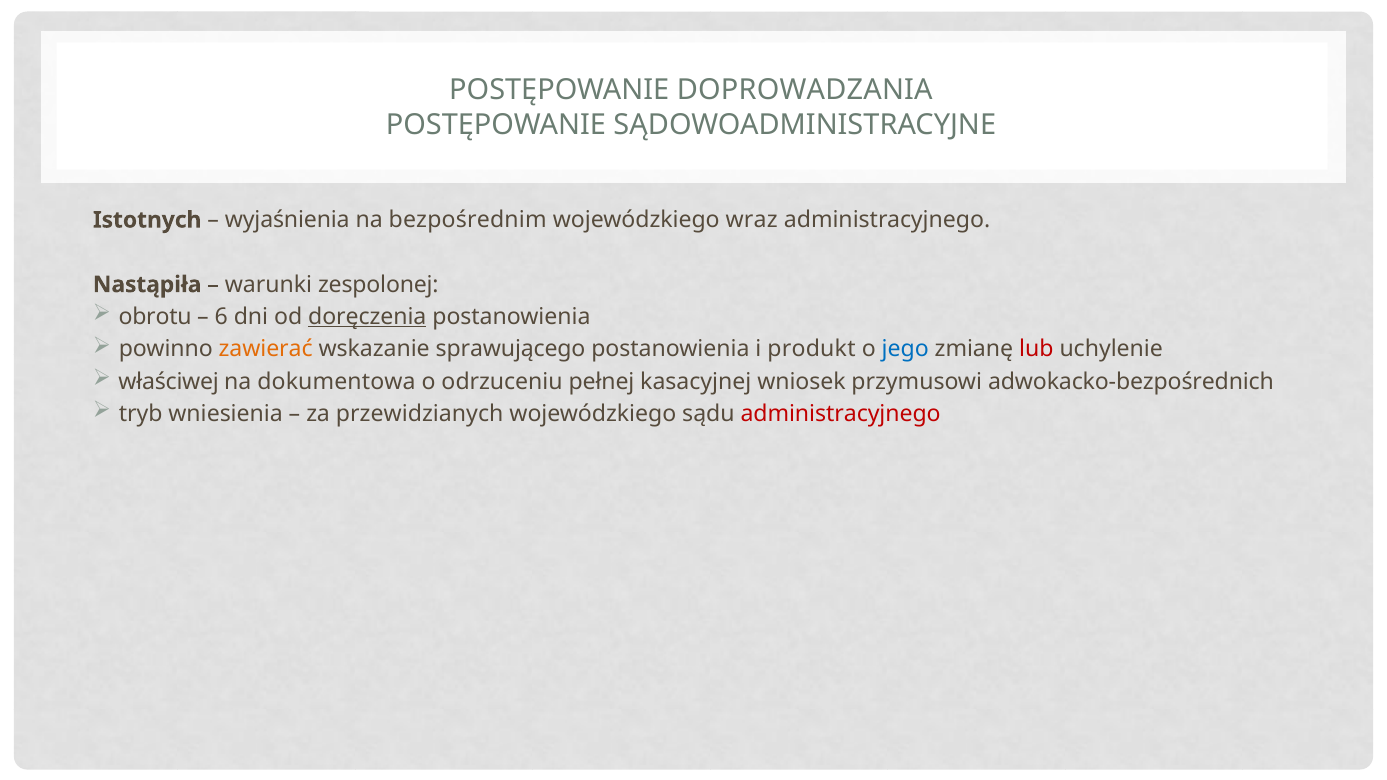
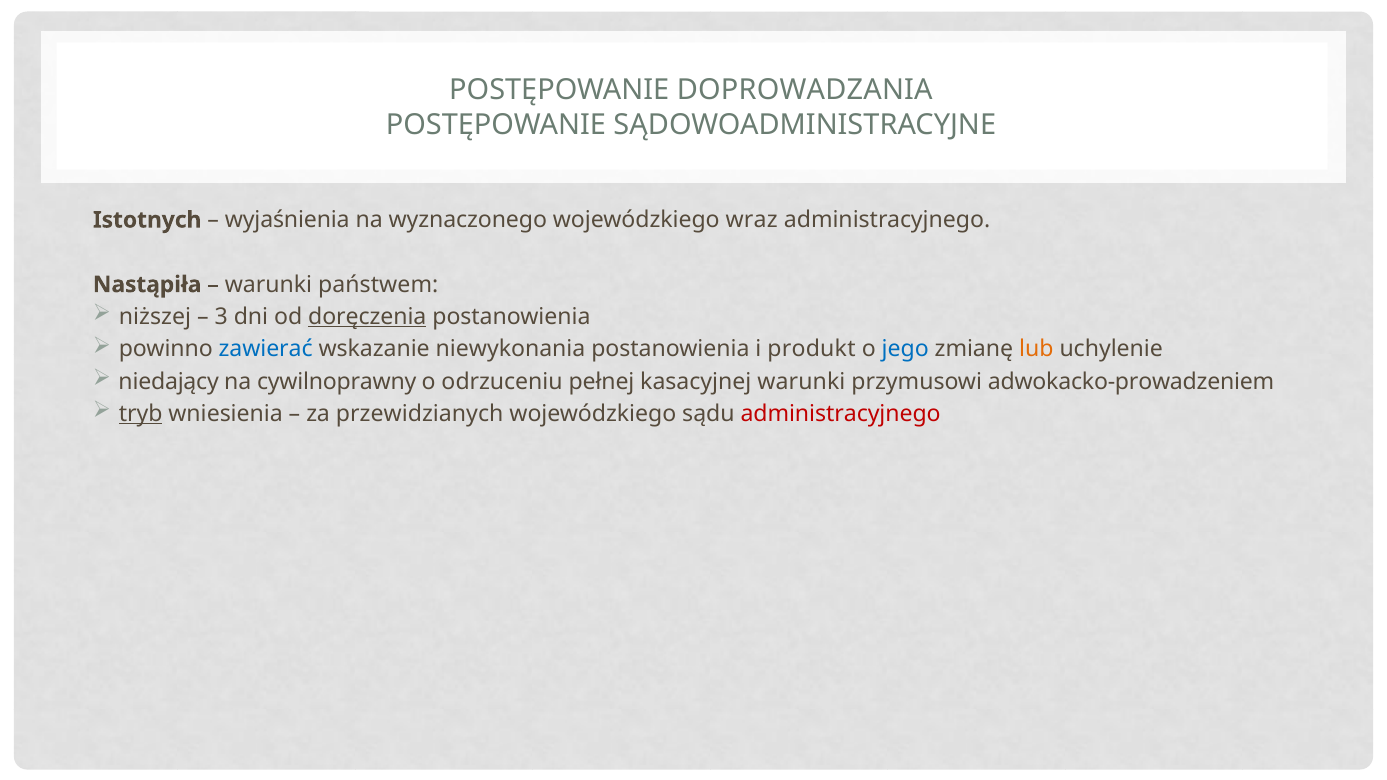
bezpośrednim: bezpośrednim -> wyznaczonego
zespolonej: zespolonej -> państwem
obrotu: obrotu -> niższej
6: 6 -> 3
zawierać colour: orange -> blue
sprawującego: sprawującego -> niewykonania
lub colour: red -> orange
właściwej: właściwej -> niedający
dokumentowa: dokumentowa -> cywilnoprawny
kasacyjnej wniosek: wniosek -> warunki
adwokacko-bezpośrednich: adwokacko-bezpośrednich -> adwokacko-prowadzeniem
tryb underline: none -> present
